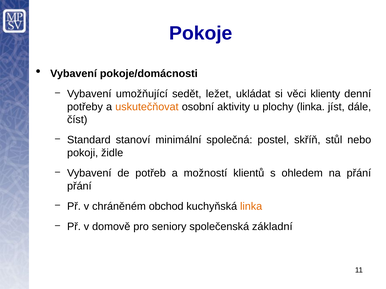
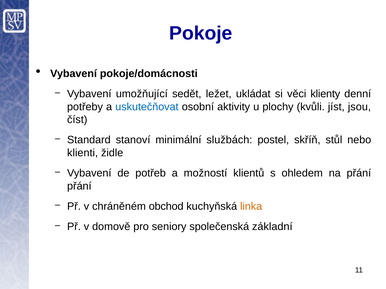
uskutečňovat colour: orange -> blue
plochy linka: linka -> kvůli
dále: dále -> jsou
společná: společná -> službách
pokoji: pokoji -> klienti
